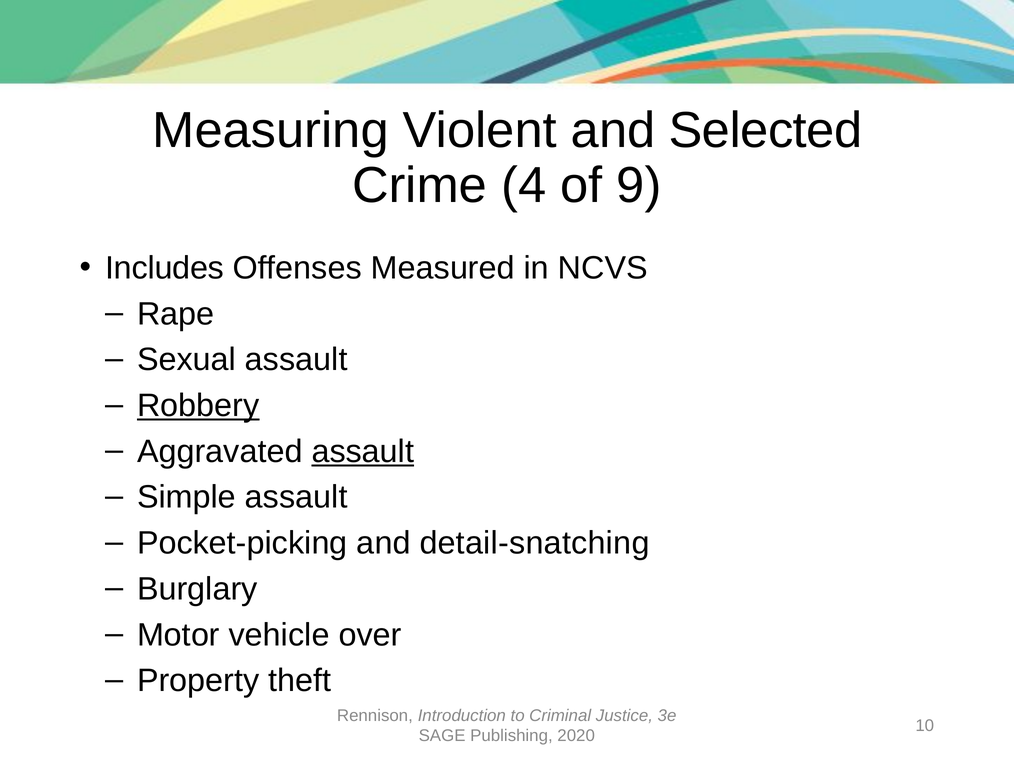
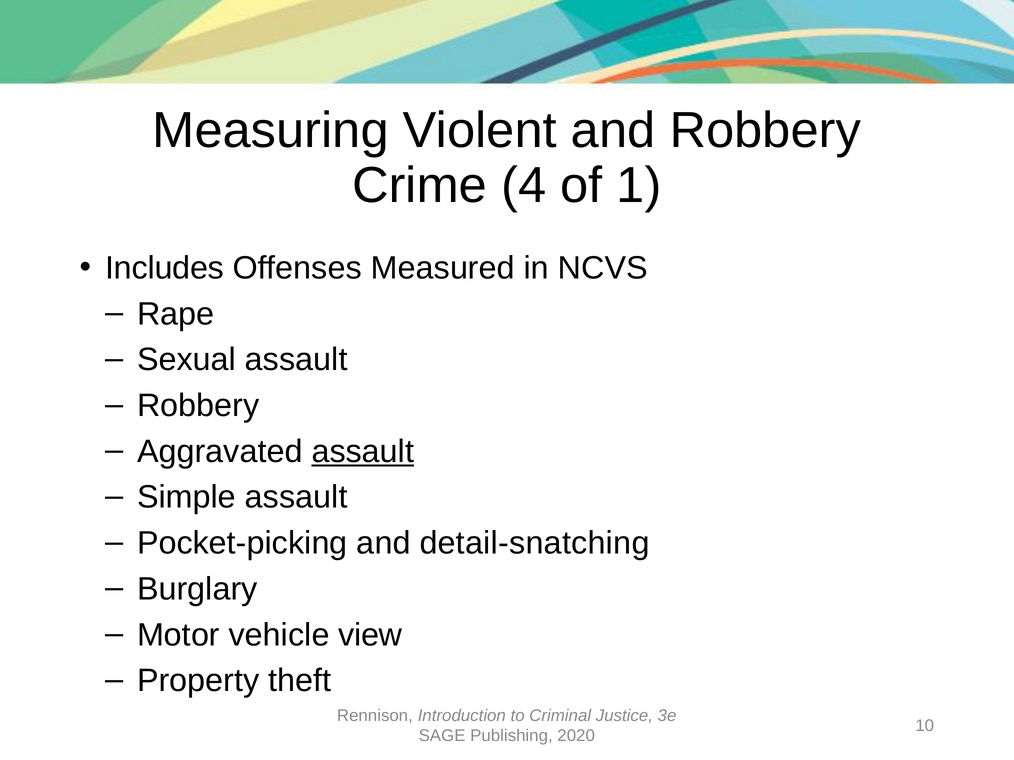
and Selected: Selected -> Robbery
9: 9 -> 1
Robbery at (198, 406) underline: present -> none
over: over -> view
